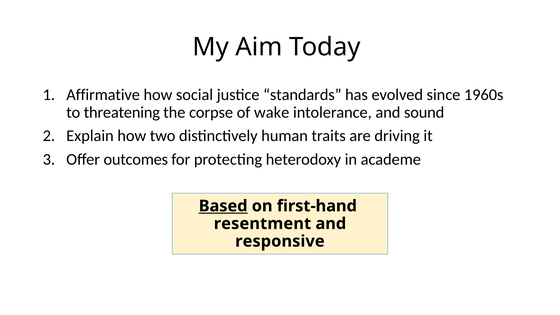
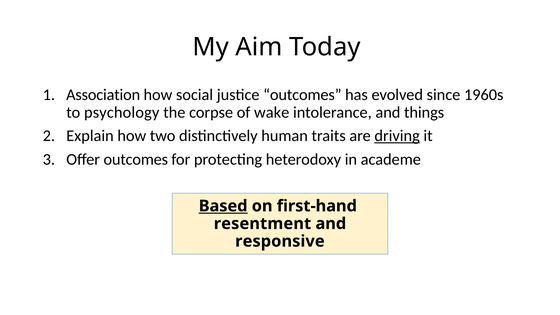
Affirmative: Affirmative -> Association
justice standards: standards -> outcomes
threatening: threatening -> psychology
sound: sound -> things
driving underline: none -> present
